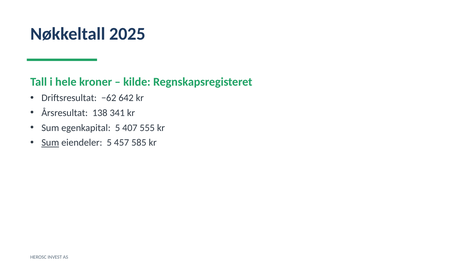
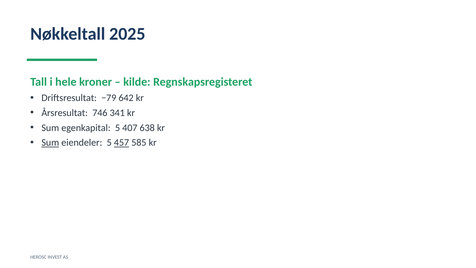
−62: −62 -> −79
138: 138 -> 746
555: 555 -> 638
457 underline: none -> present
